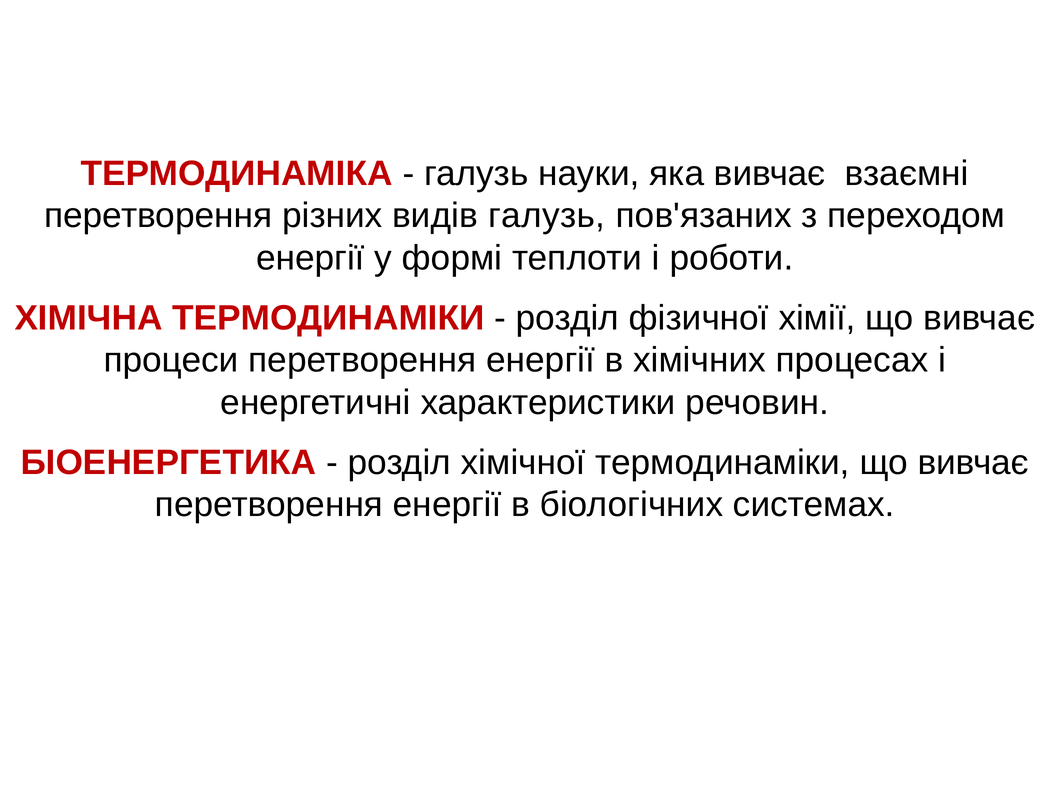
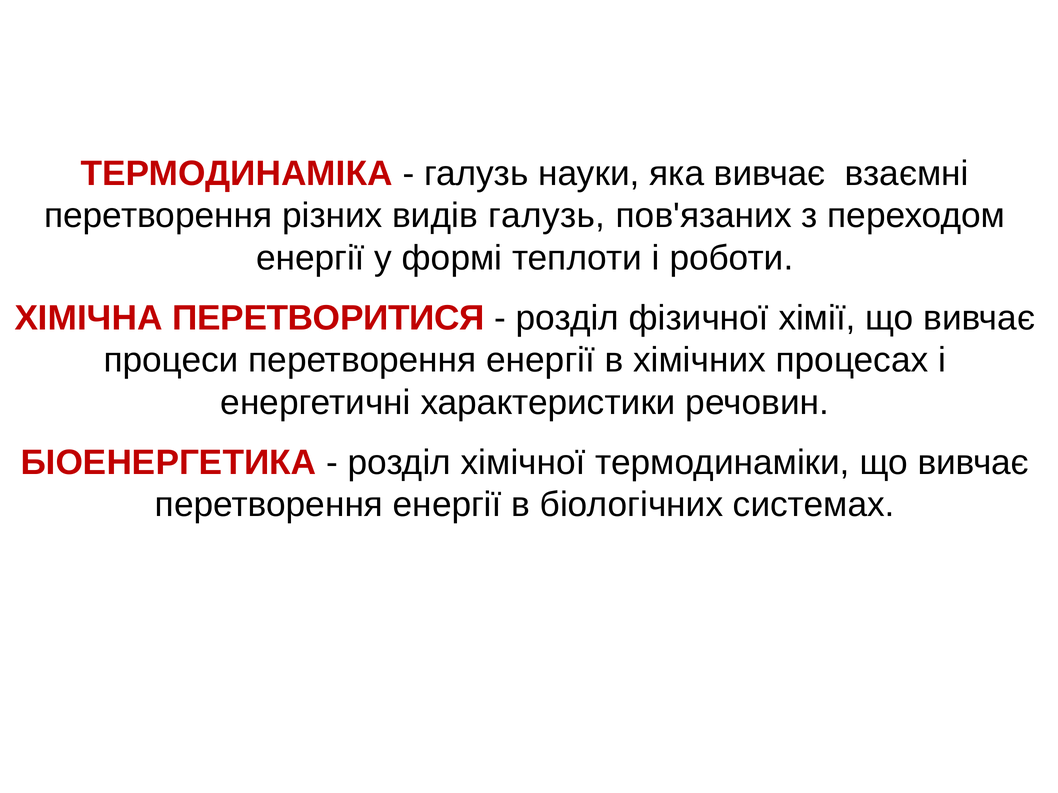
ХІМІЧНА ТЕРМОДИНАМІКИ: ТЕРМОДИНАМІКИ -> ПЕРЕТВОРИТИСЯ
